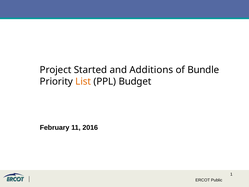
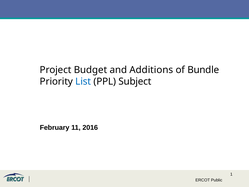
Started: Started -> Budget
List colour: orange -> blue
Budget: Budget -> Subject
